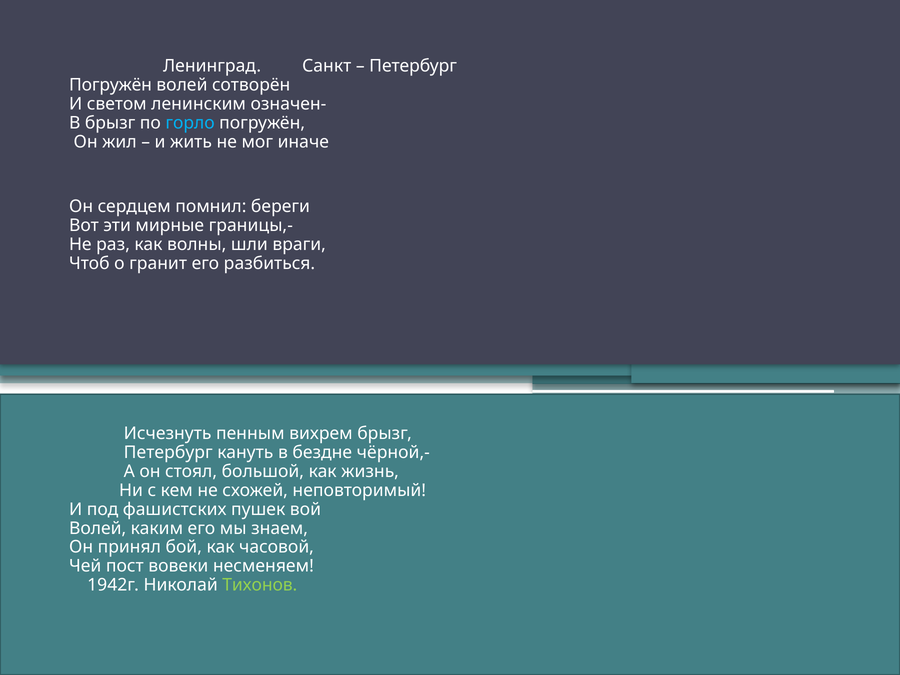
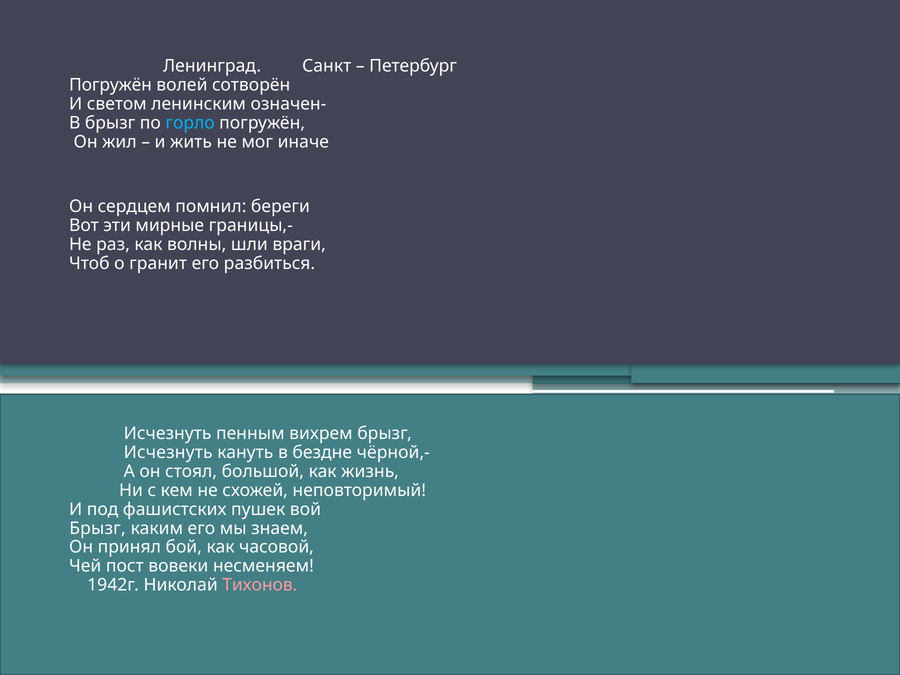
Петербург at (168, 453): Петербург -> Исчезнуть
Волей at (98, 528): Волей -> Брызг
Тихонов colour: light green -> pink
